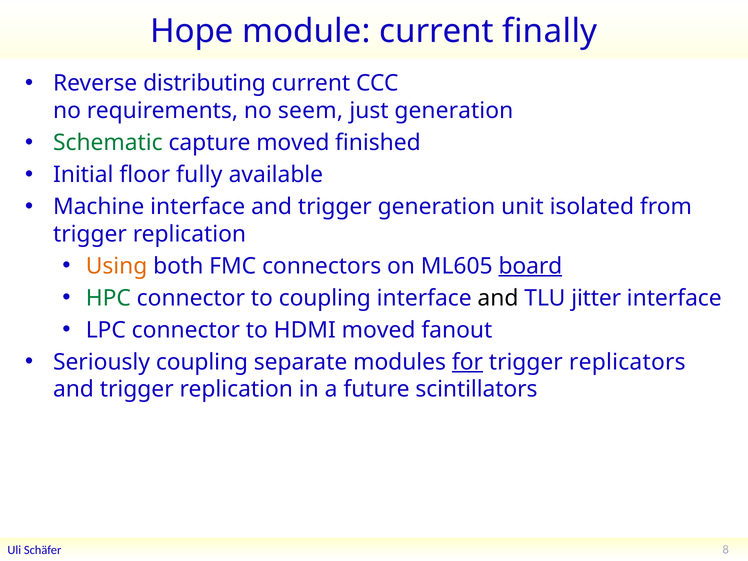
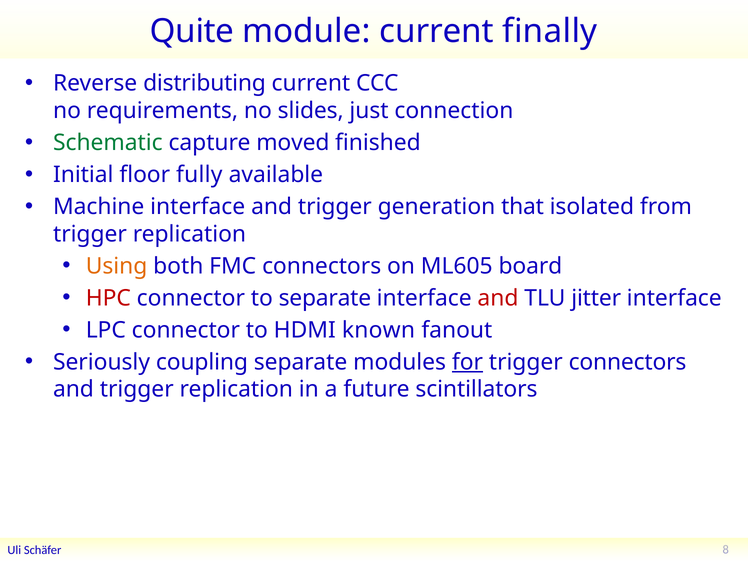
Hope: Hope -> Quite
seem: seem -> slides
just generation: generation -> connection
unit: unit -> that
board underline: present -> none
HPC colour: green -> red
to coupling: coupling -> separate
and at (498, 298) colour: black -> red
HDMI moved: moved -> known
trigger replicators: replicators -> connectors
